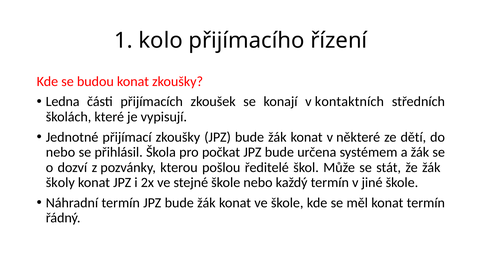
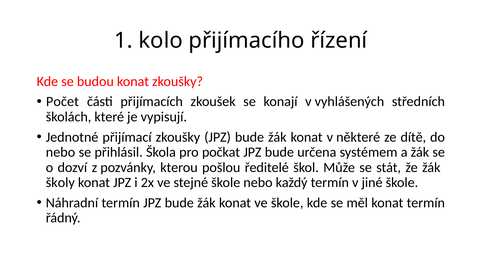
Ledna: Ledna -> Počet
kontaktních: kontaktních -> vyhlášených
dětí: dětí -> dítě
